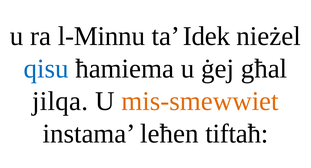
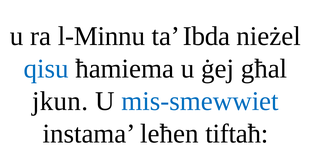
Idek: Idek -> Ibda
jilqa: jilqa -> jkun
mis-smewwiet colour: orange -> blue
